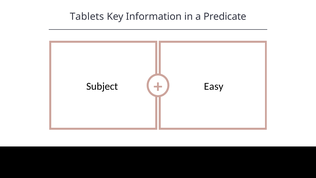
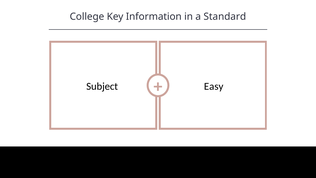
Tablets: Tablets -> College
Predicate: Predicate -> Standard
